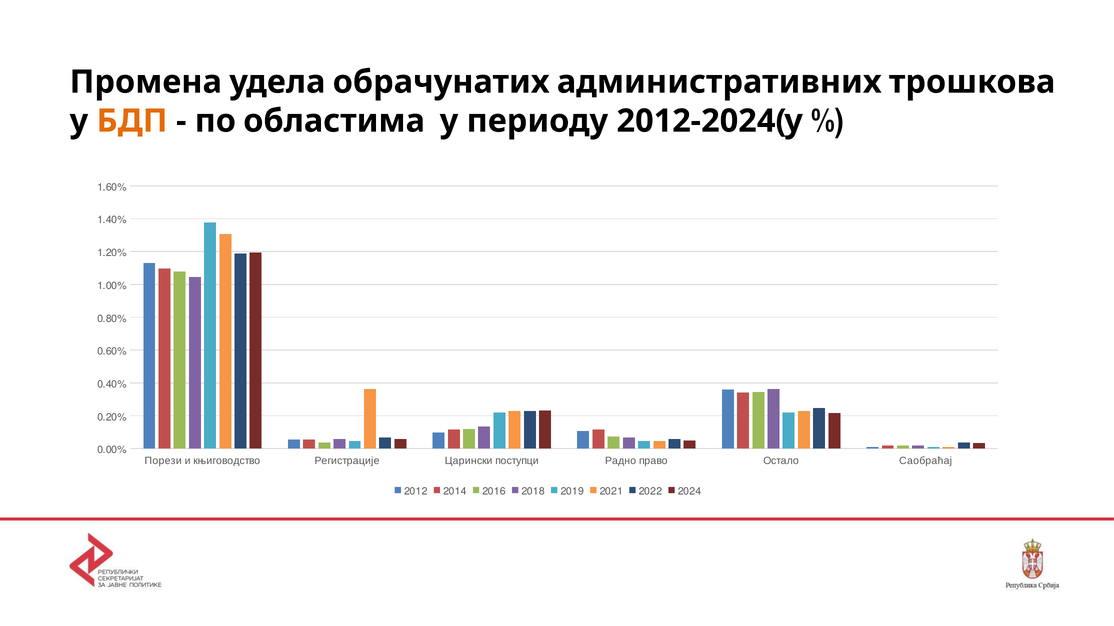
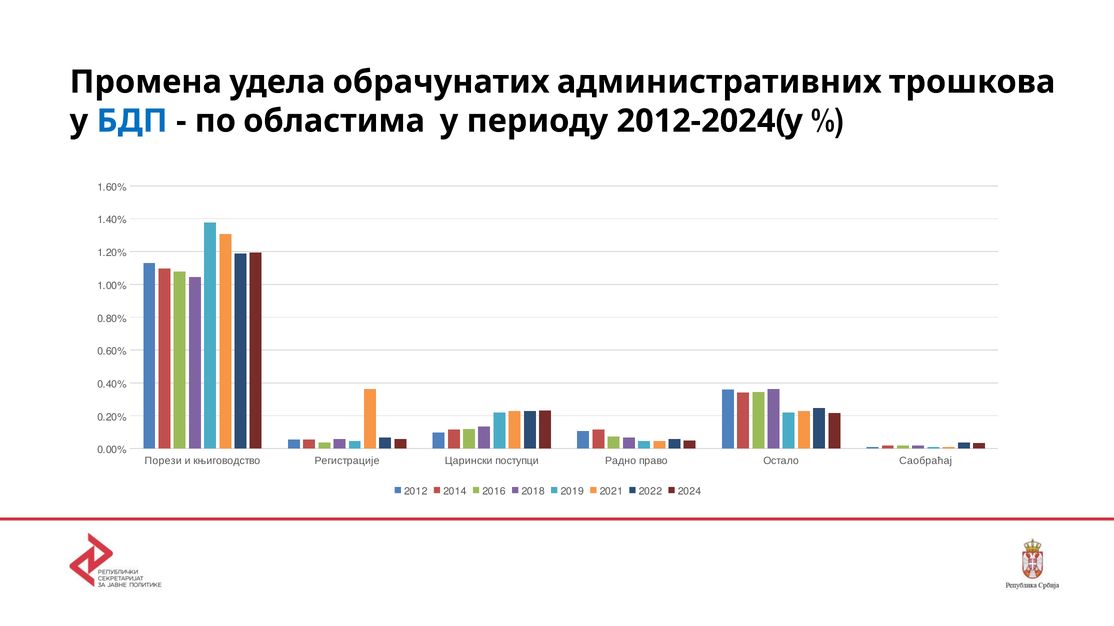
БДП colour: orange -> blue
